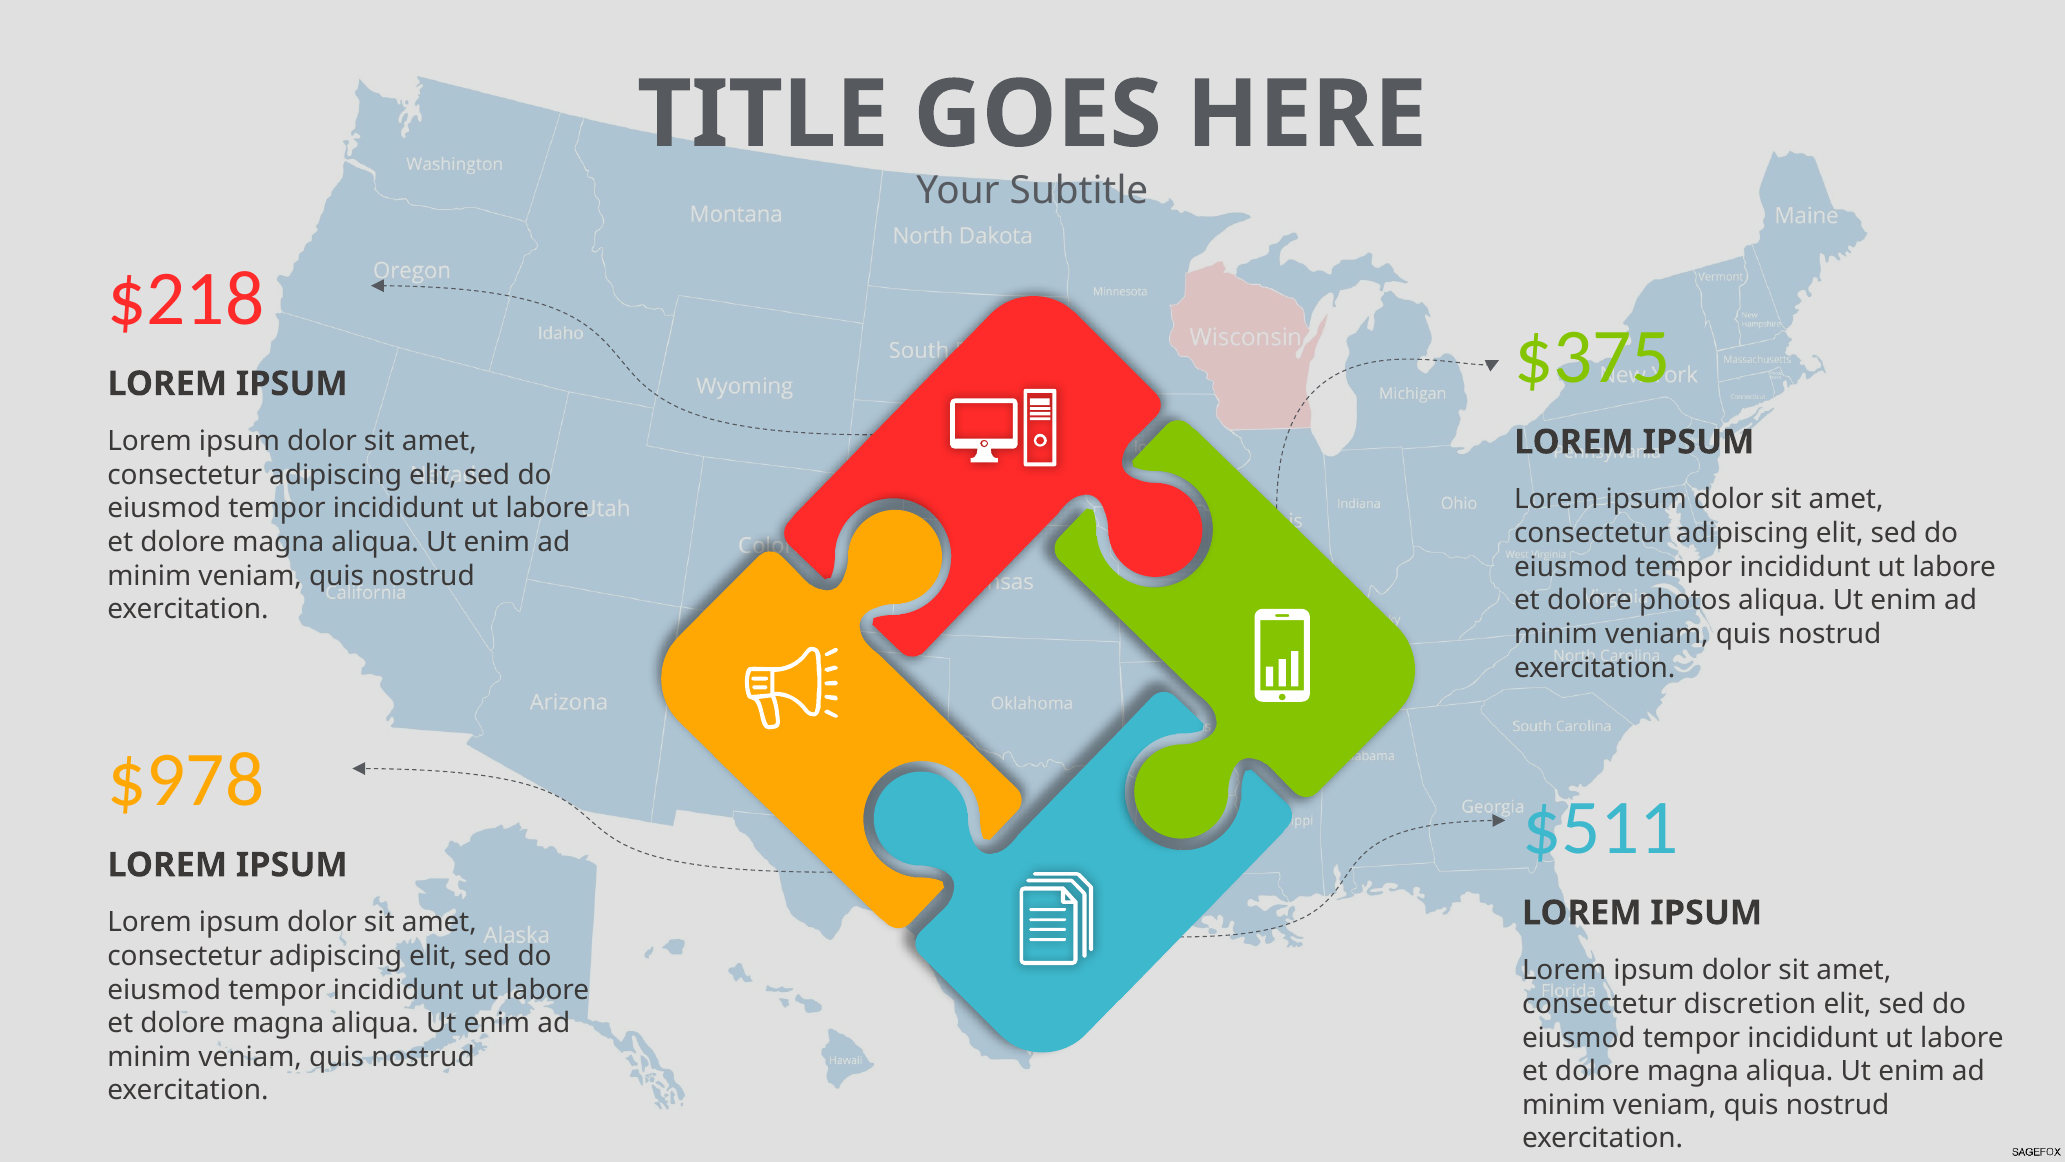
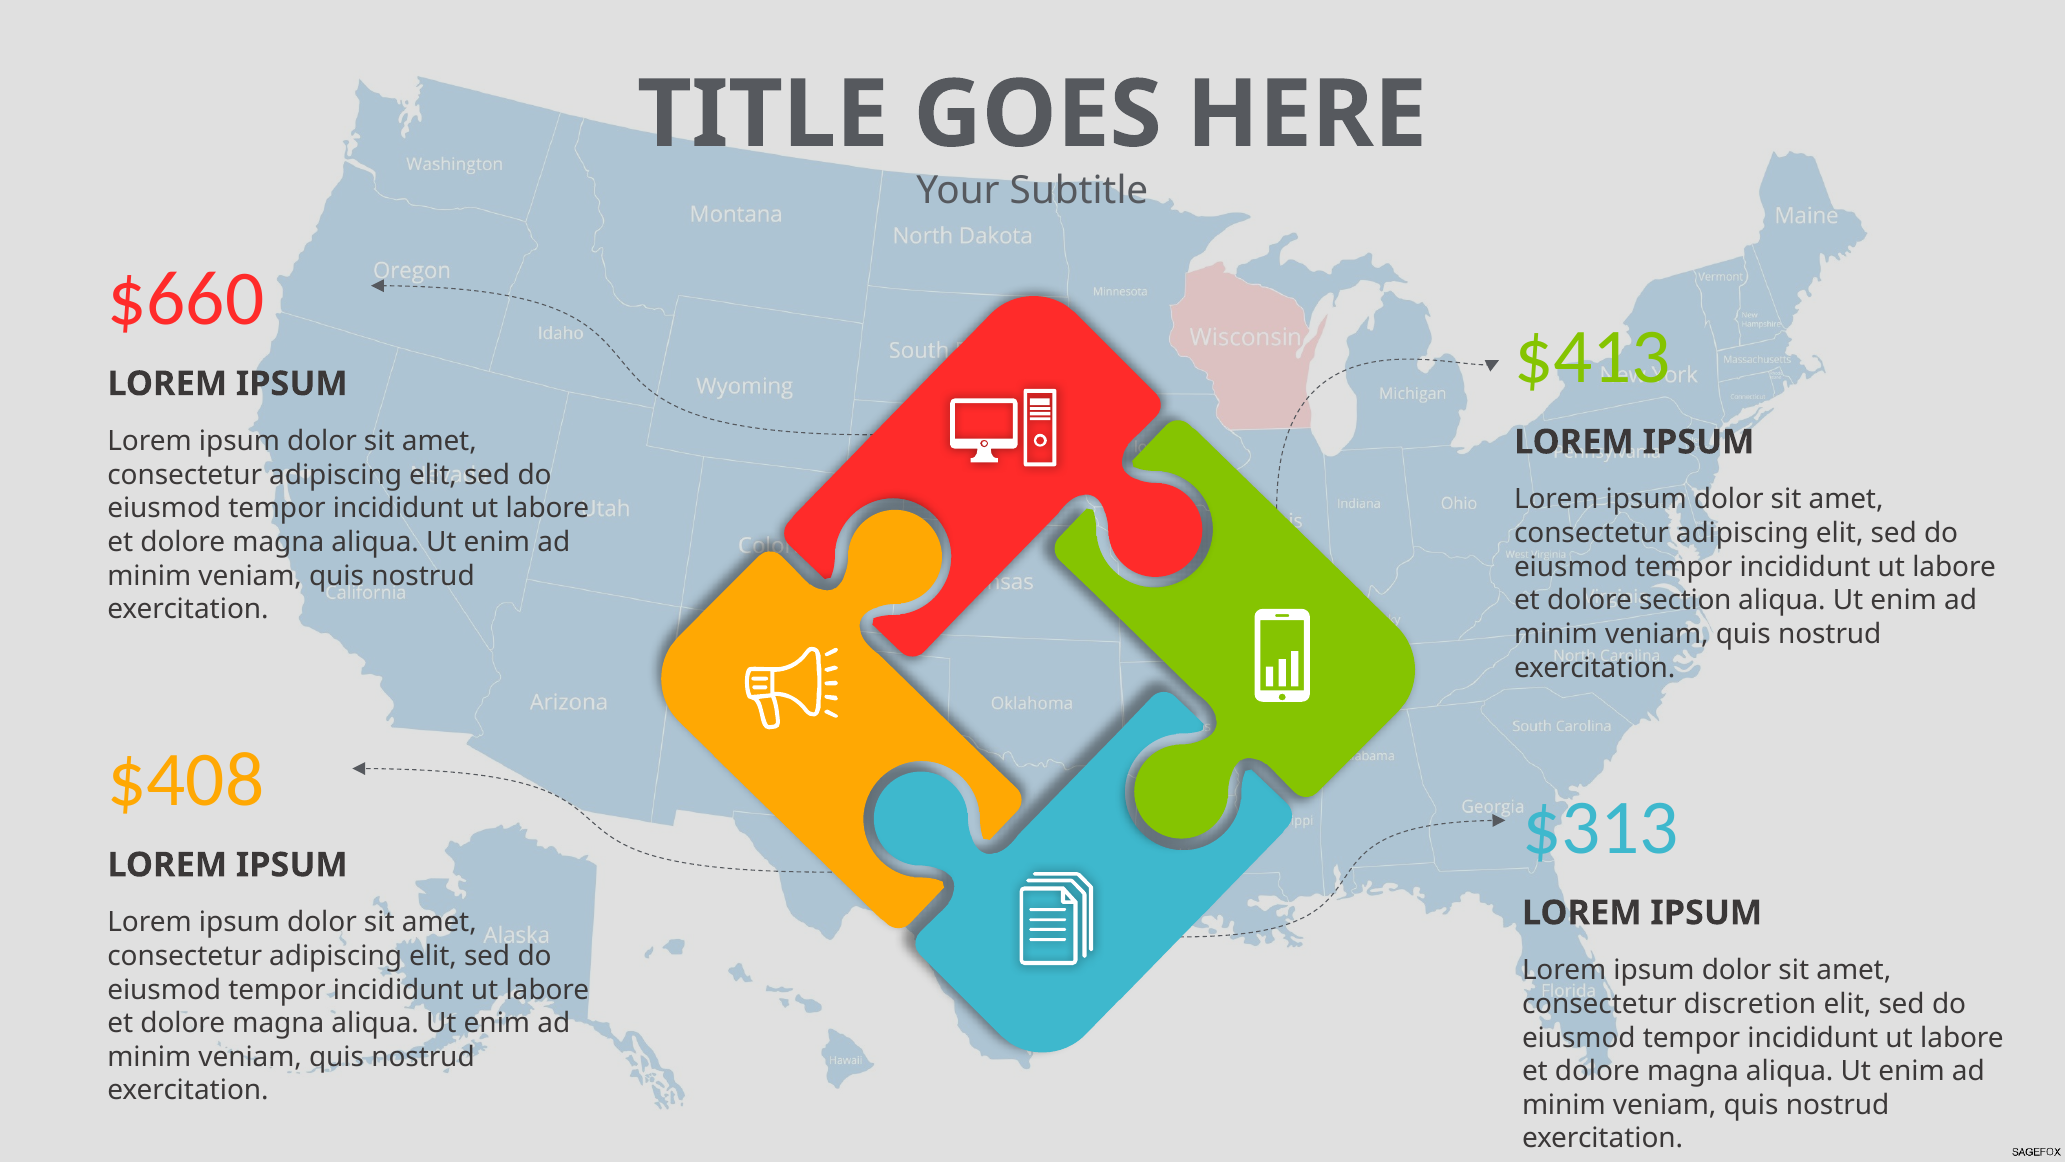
$218: $218 -> $660
$375: $375 -> $413
photos: photos -> section
$978: $978 -> $408
$511: $511 -> $313
